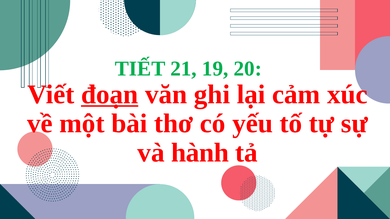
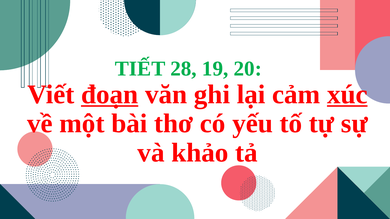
21: 21 -> 28
xúc underline: none -> present
hành: hành -> khảo
